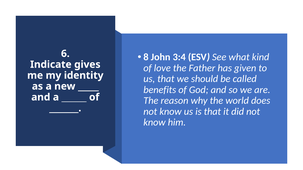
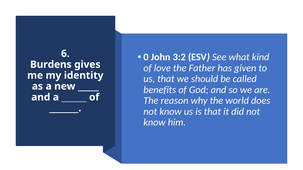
8: 8 -> 0
3:4: 3:4 -> 3:2
Indicate: Indicate -> Burdens
